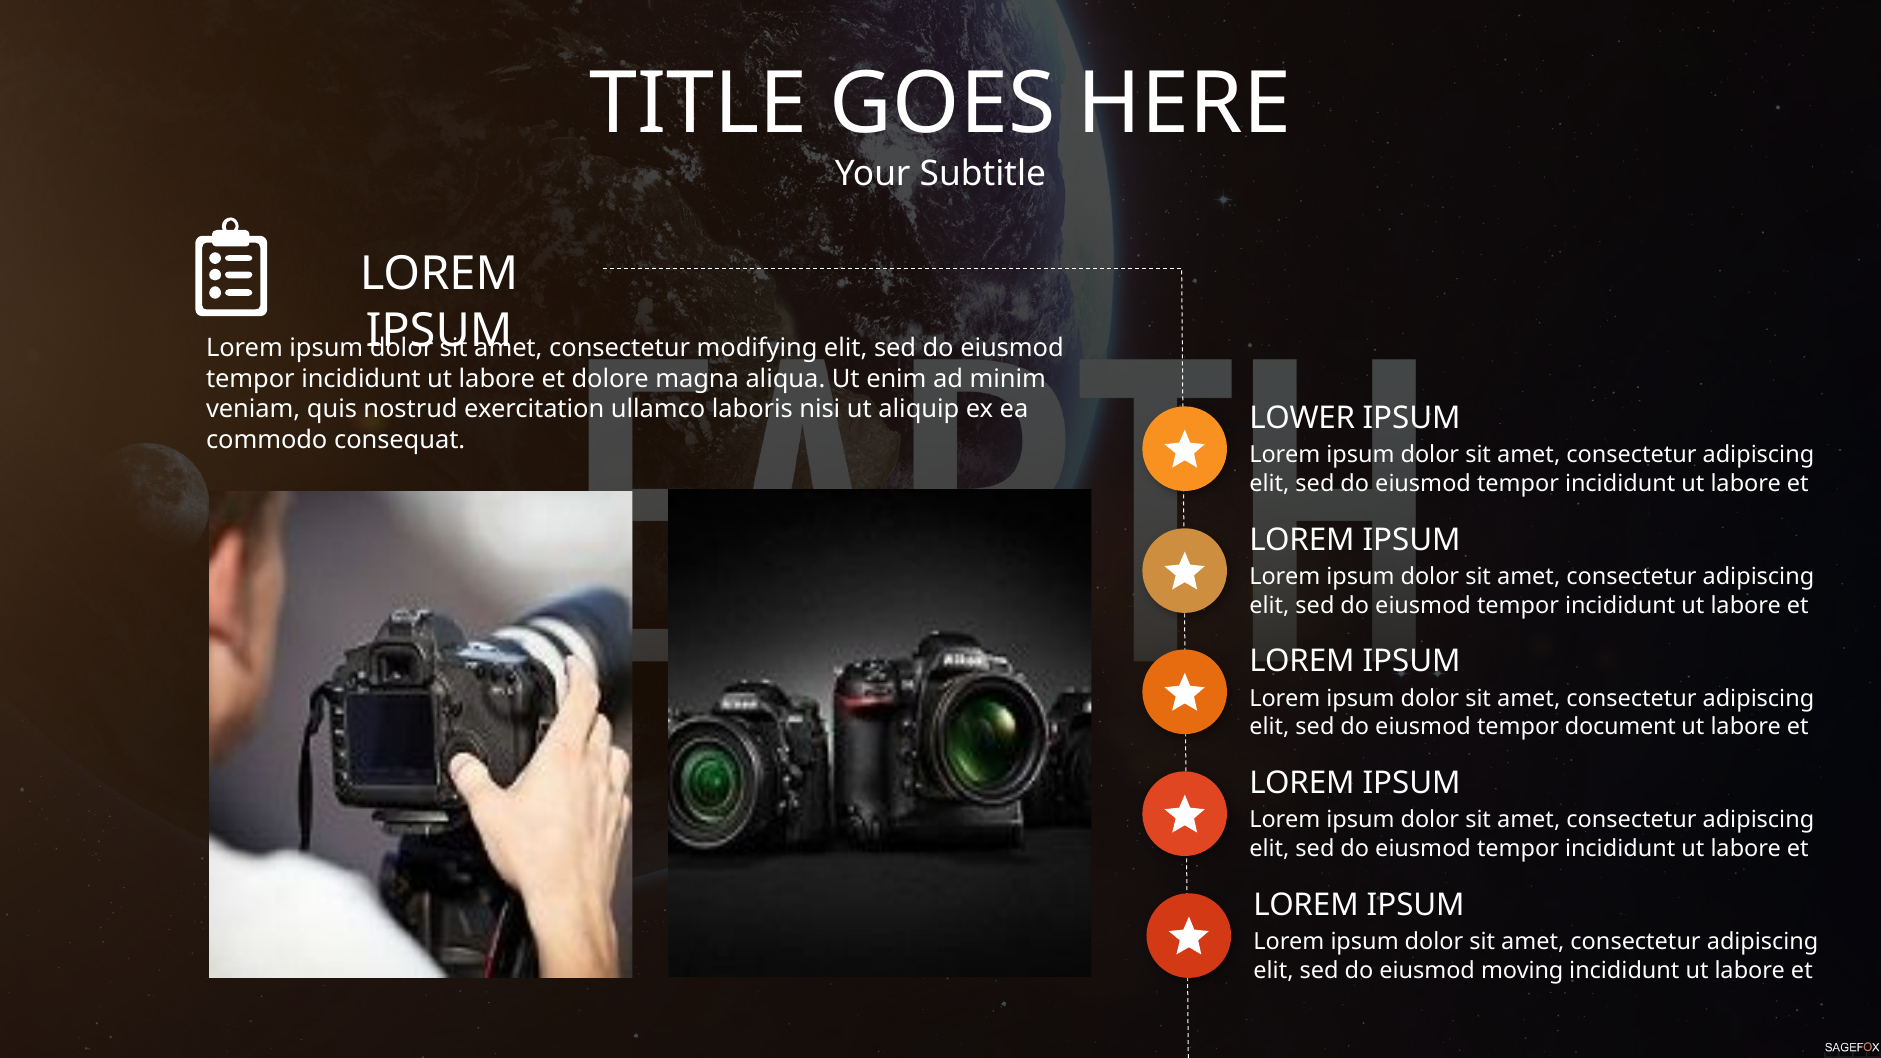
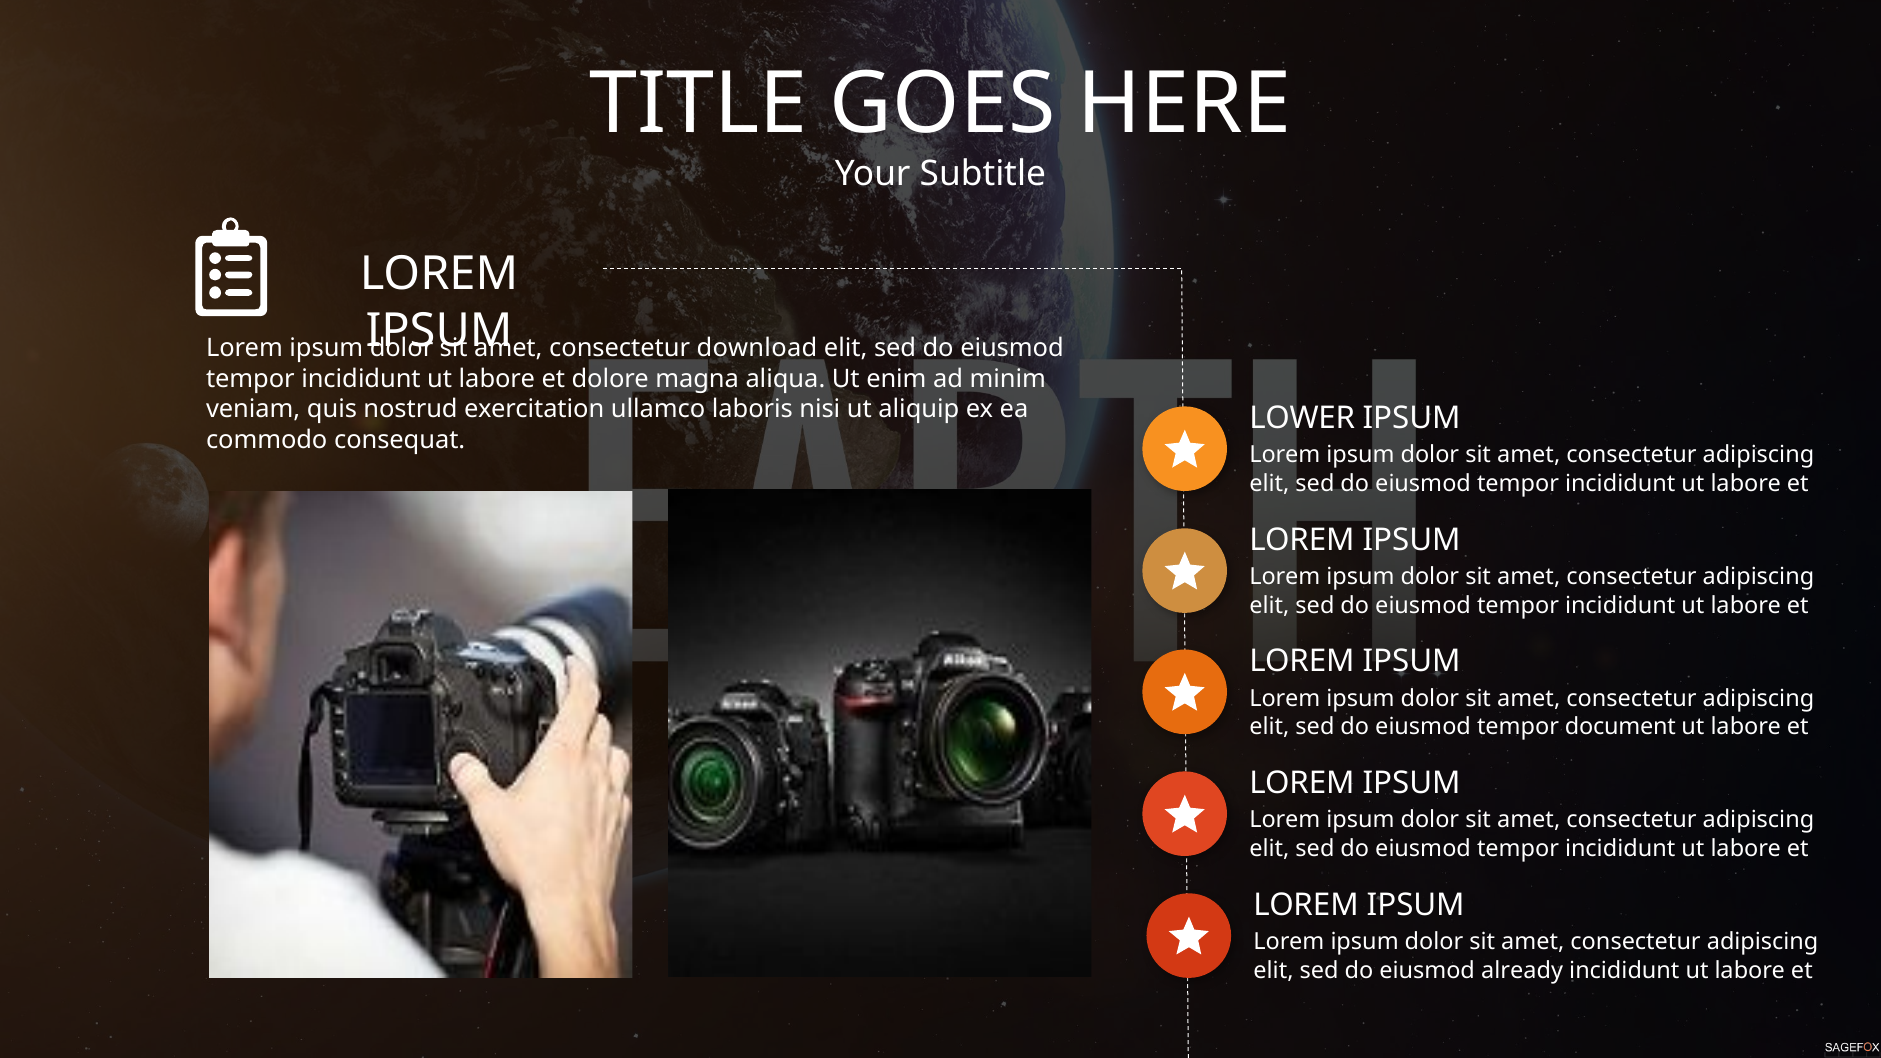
modifying: modifying -> download
moving: moving -> already
